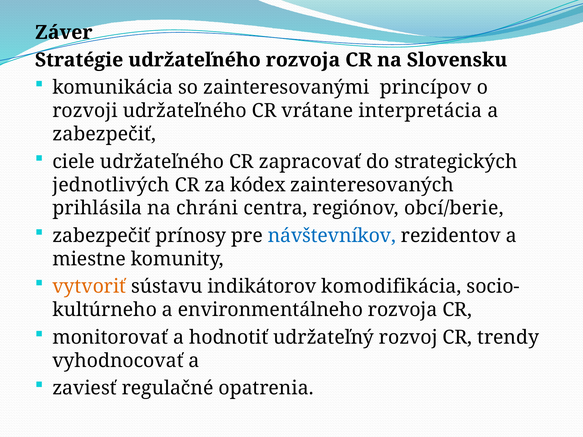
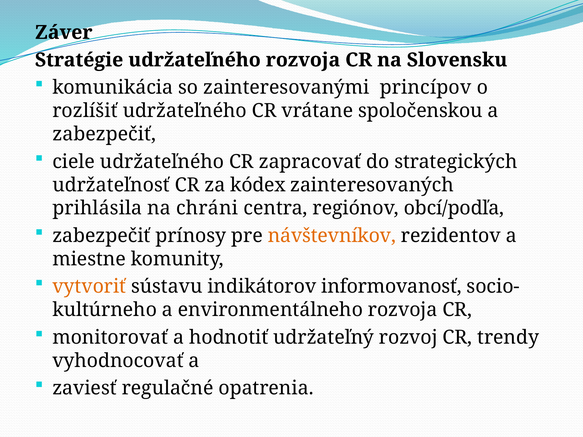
rozvoji: rozvoji -> rozlíšiť
interpretácia: interpretácia -> spoločenskou
jednotlivých: jednotlivých -> udržateľnosť
obcí/berie: obcí/berie -> obcí/podľa
návštevníkov colour: blue -> orange
komodifikácia: komodifikácia -> informovanosť
